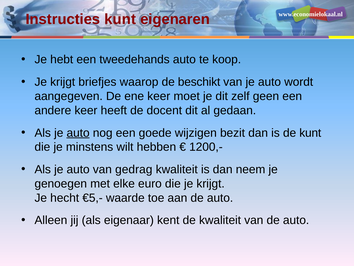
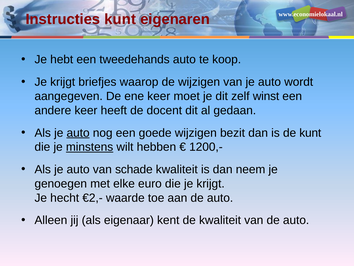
de beschikt: beschikt -> wijzigen
geen: geen -> winst
minstens underline: none -> present
gedrag: gedrag -> schade
€5,-: €5,- -> €2,-
